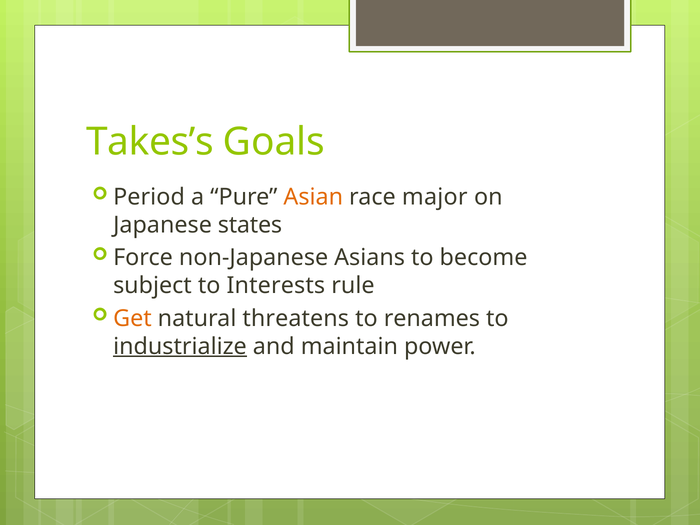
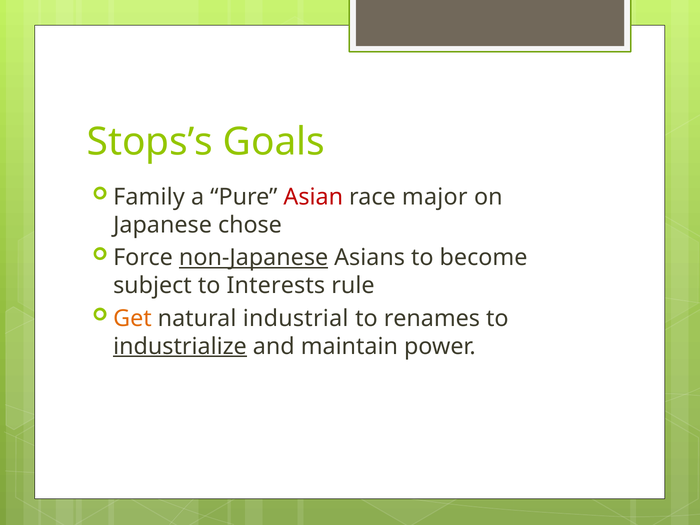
Takes’s: Takes’s -> Stops’s
Period: Period -> Family
Asian colour: orange -> red
states: states -> chose
non-Japanese underline: none -> present
threatens: threatens -> industrial
